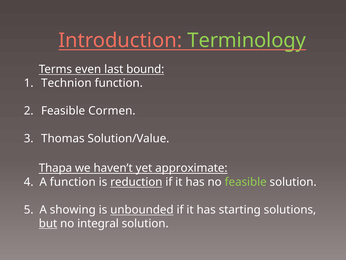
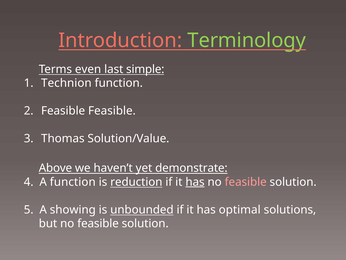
bound: bound -> simple
Feasible Cormen: Cormen -> Feasible
Thapa: Thapa -> Above
approximate: approximate -> demonstrate
has at (195, 182) underline: none -> present
feasible at (246, 182) colour: light green -> pink
starting: starting -> optimal
but underline: present -> none
integral at (98, 223): integral -> feasible
